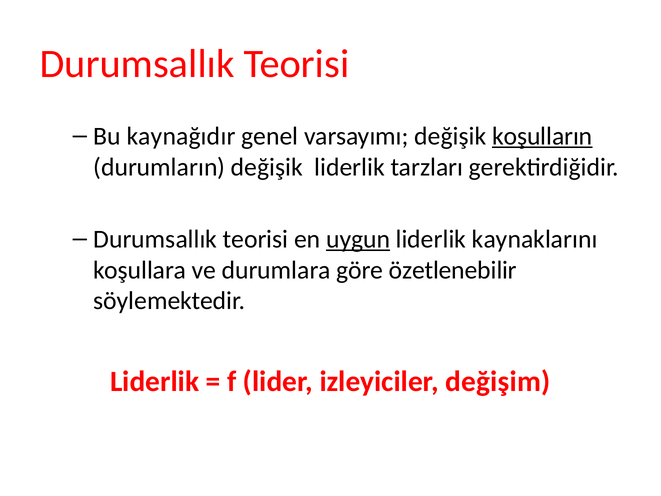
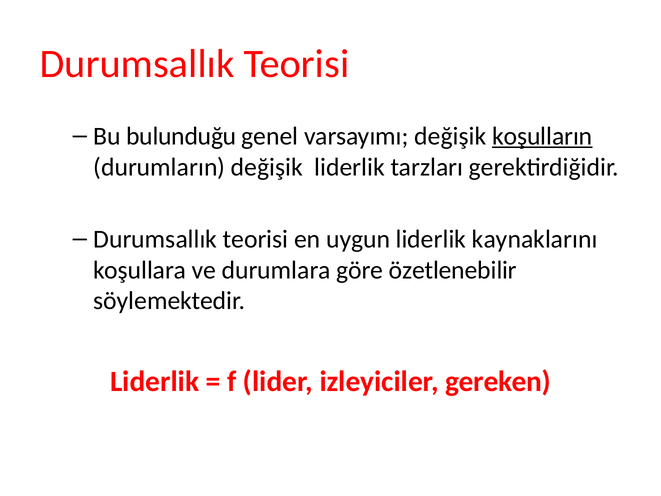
kaynağıdır: kaynağıdır -> bulunduğu
uygun underline: present -> none
değişim: değişim -> gereken
